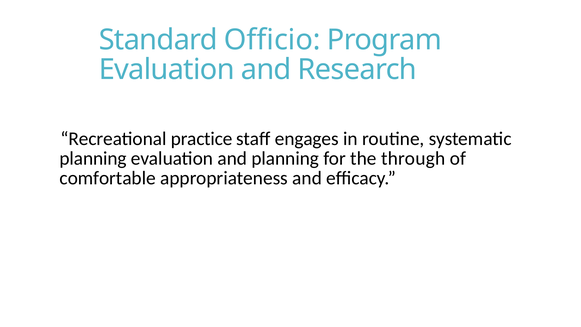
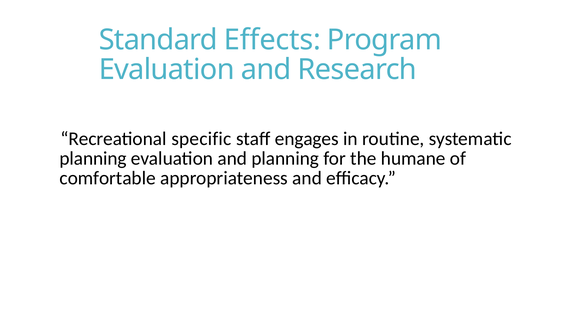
Officio: Officio -> Effects
practice: practice -> specific
through: through -> humane
